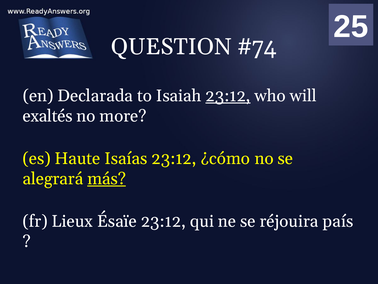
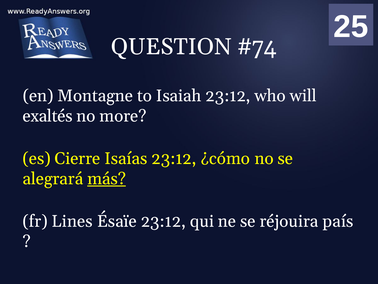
Declarada: Declarada -> Montagne
23:12 at (228, 96) underline: present -> none
Haute: Haute -> Cierre
Lieux: Lieux -> Lines
